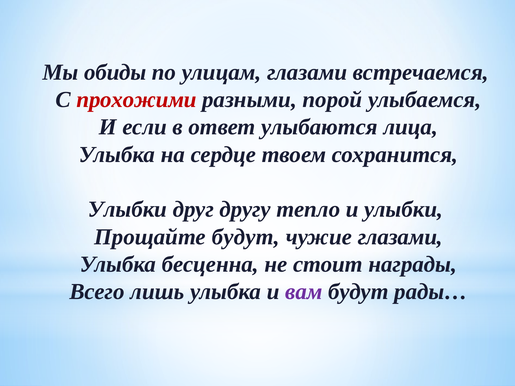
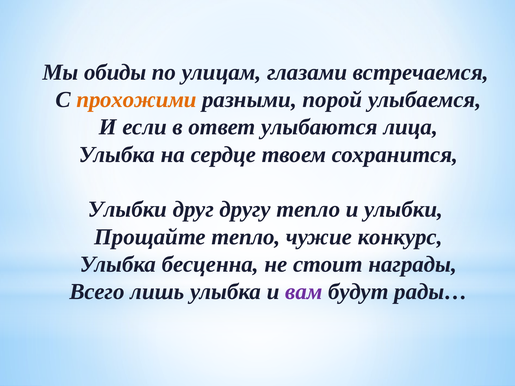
прохожими colour: red -> orange
Прощайте будут: будут -> тепло
чужие глазами: глазами -> конкурс
